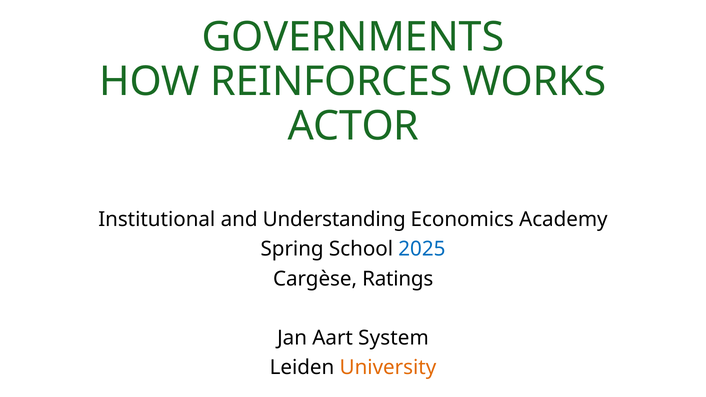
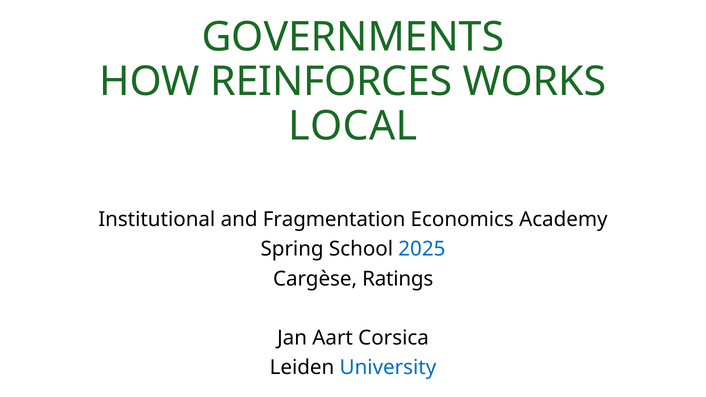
ACTOR: ACTOR -> LOCAL
Understanding: Understanding -> Fragmentation
System: System -> Corsica
University colour: orange -> blue
